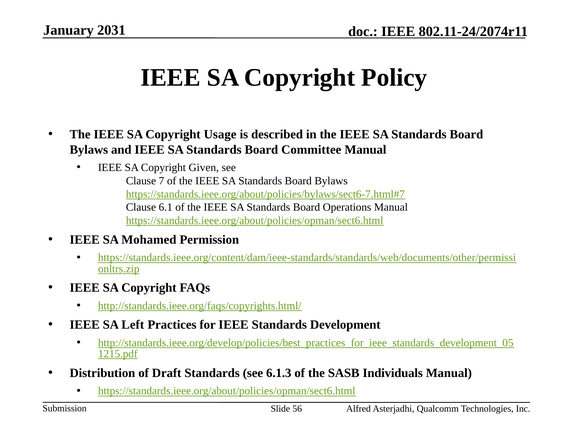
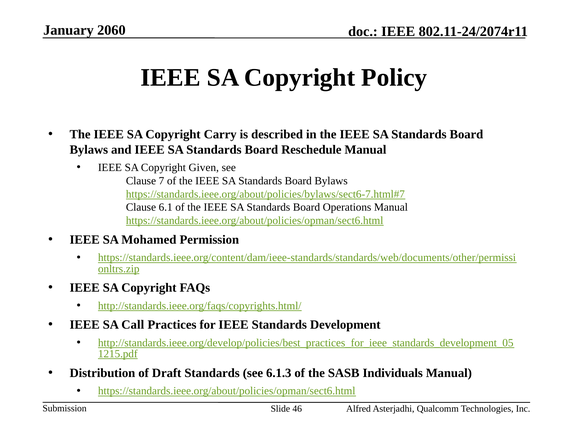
2031: 2031 -> 2060
Usage: Usage -> Carry
Committee: Committee -> Reschedule
Left: Left -> Call
56: 56 -> 46
